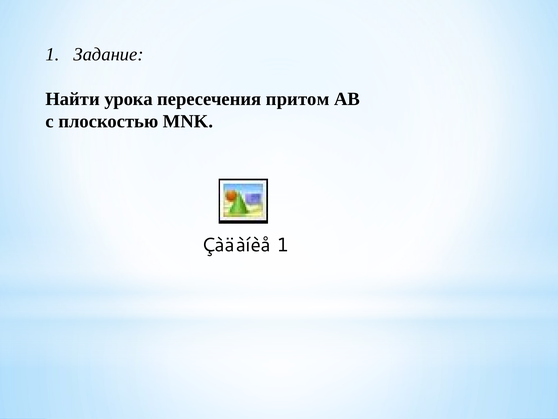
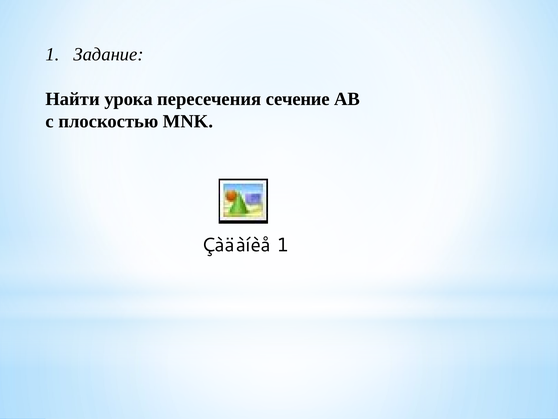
притом: притом -> сечение
